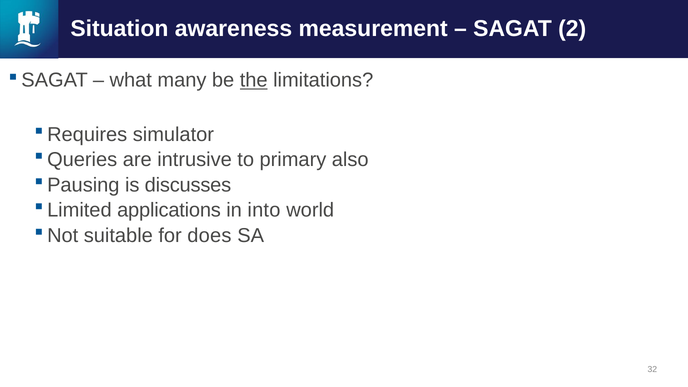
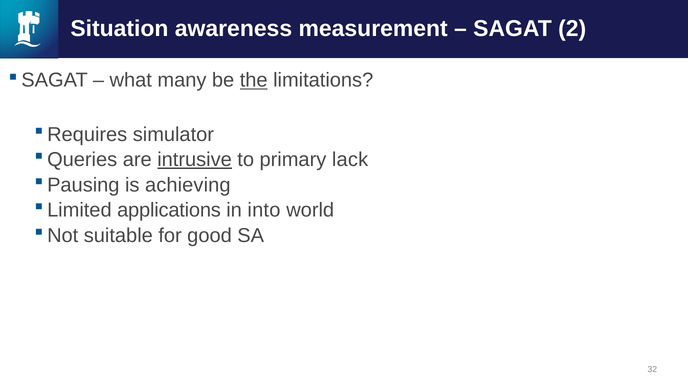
intrusive underline: none -> present
also: also -> lack
discusses: discusses -> achieving
does: does -> good
